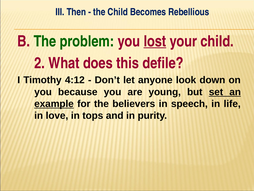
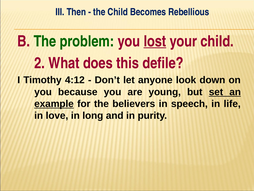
tops: tops -> long
